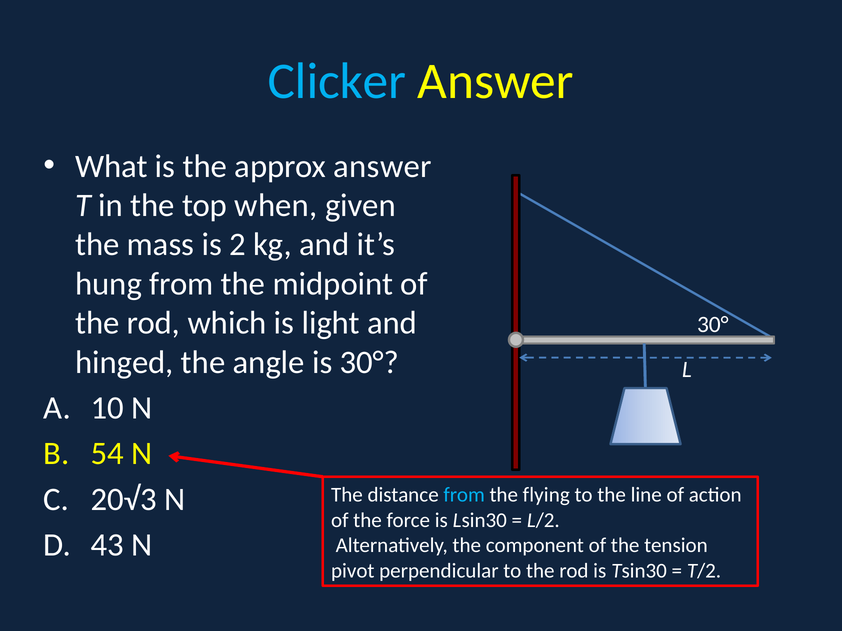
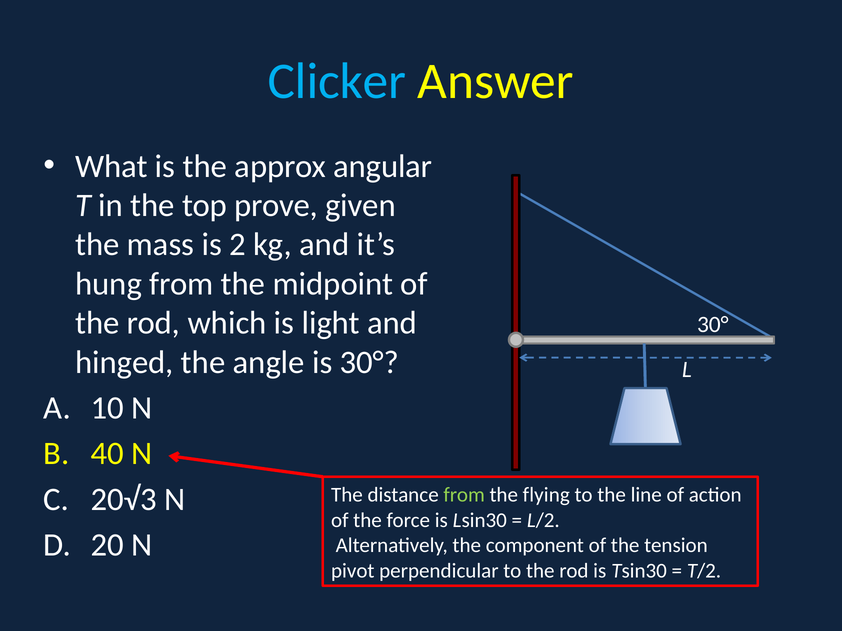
approx answer: answer -> angular
when: when -> prove
54: 54 -> 40
from at (464, 495) colour: light blue -> light green
43: 43 -> 20
